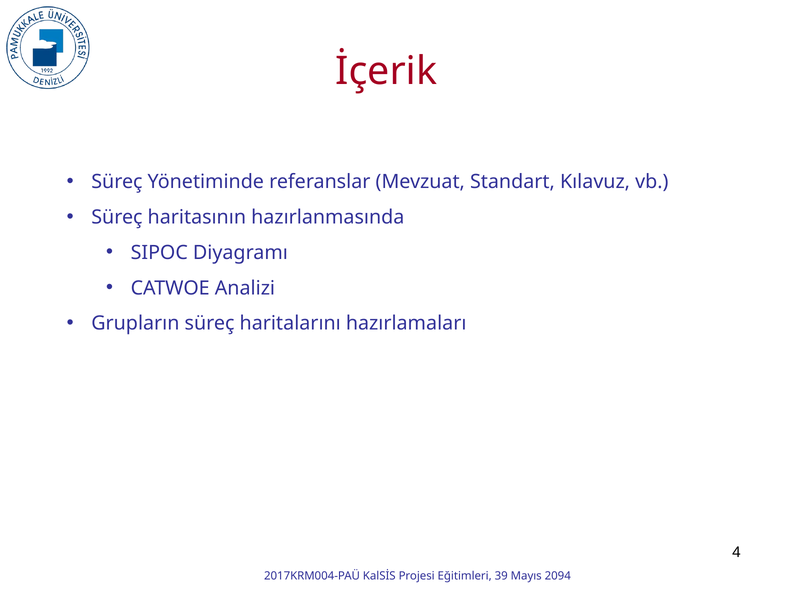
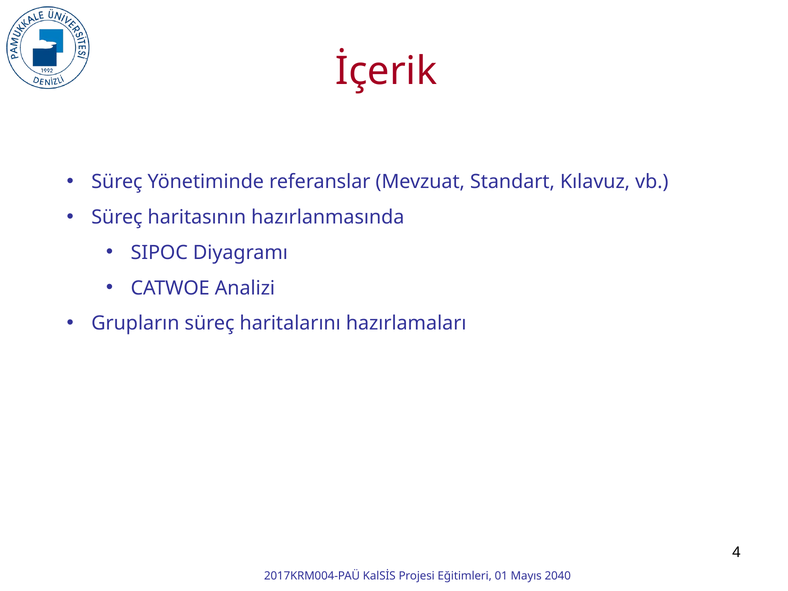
39: 39 -> 01
2094: 2094 -> 2040
